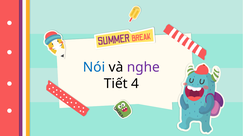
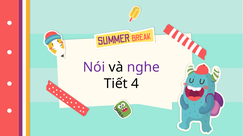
Nói colour: blue -> purple
